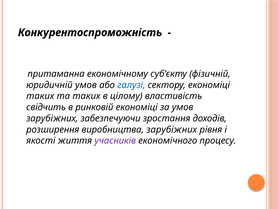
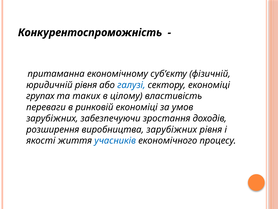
юридичній умов: умов -> рівня
таких at (40, 96): таких -> групах
свідчить: свідчить -> переваги
учасників colour: purple -> blue
